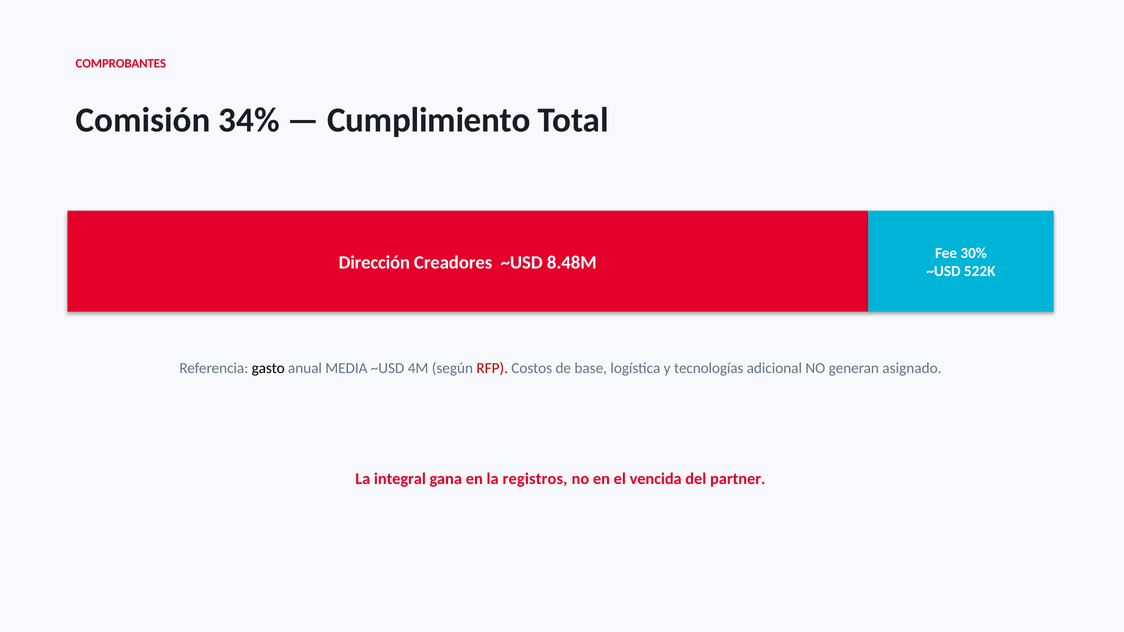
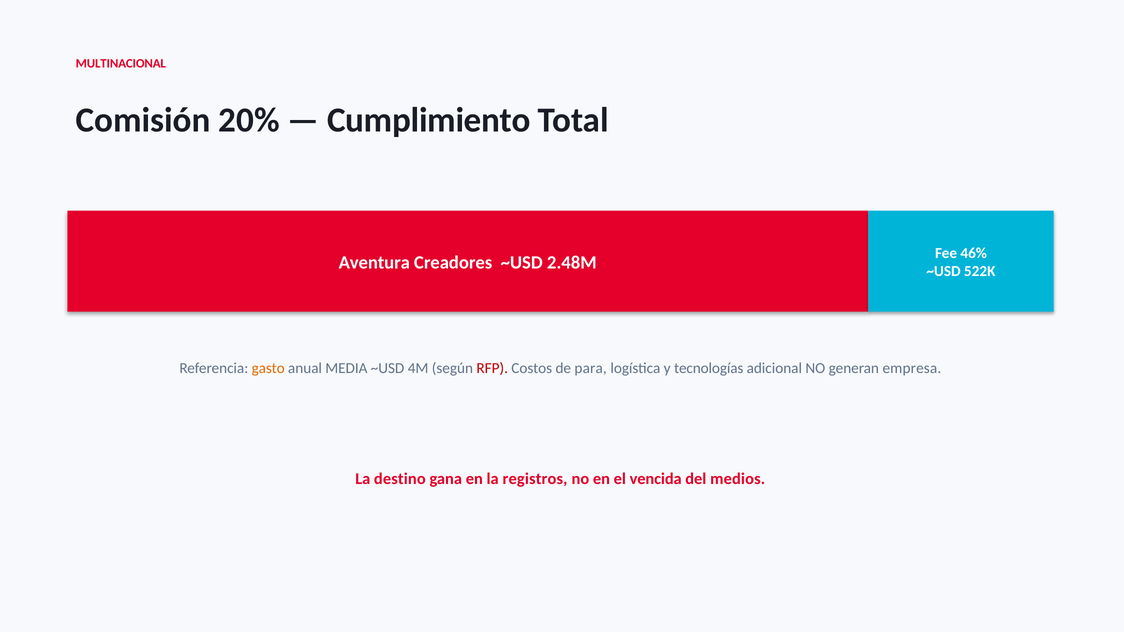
COMPROBANTES: COMPROBANTES -> MULTINACIONAL
34%: 34% -> 20%
30%: 30% -> 46%
Dirección: Dirección -> Aventura
8.48M: 8.48M -> 2.48M
gasto colour: black -> orange
base: base -> para
asignado: asignado -> empresa
integral: integral -> destino
partner: partner -> medios
